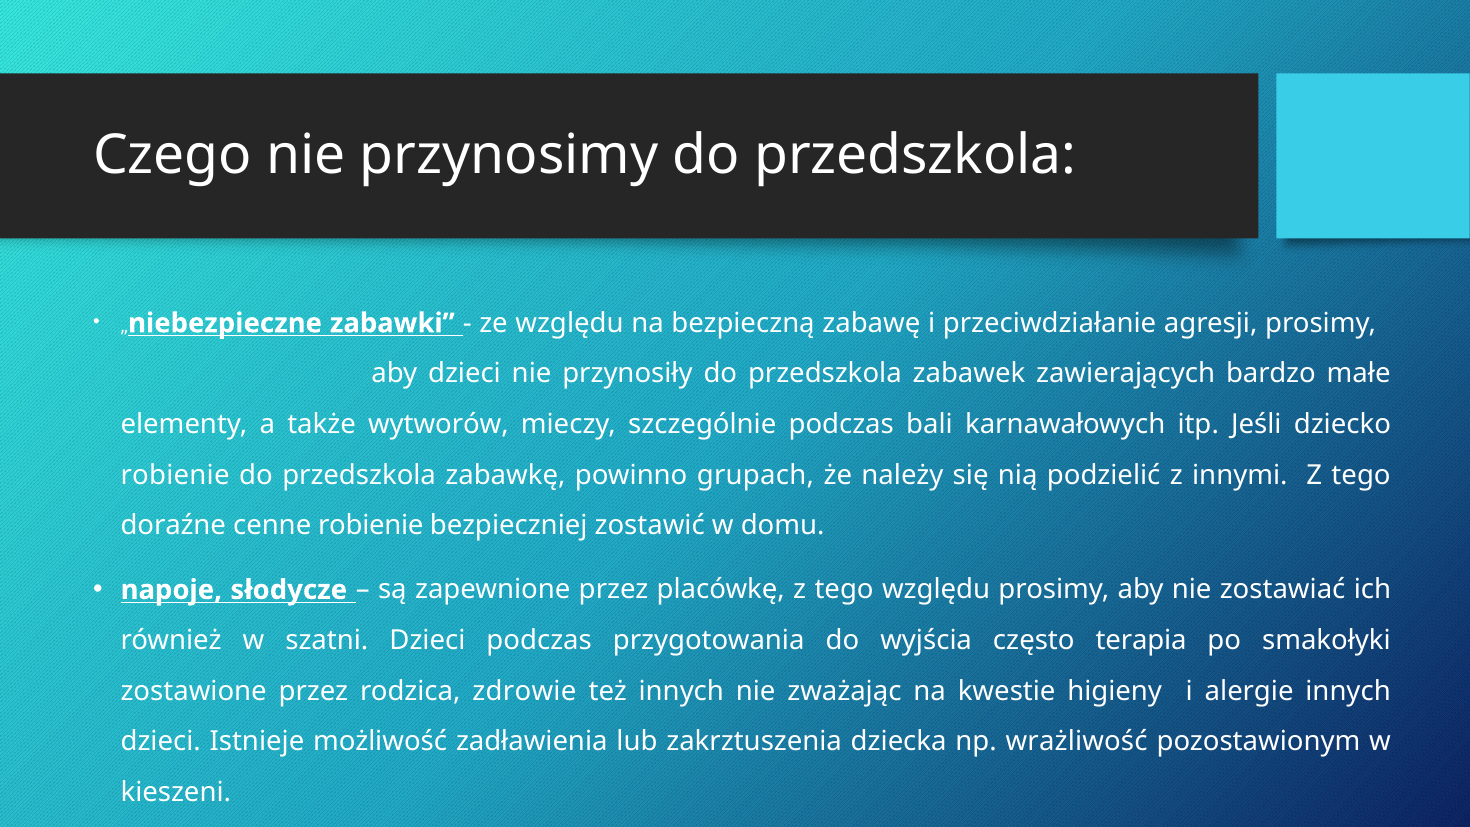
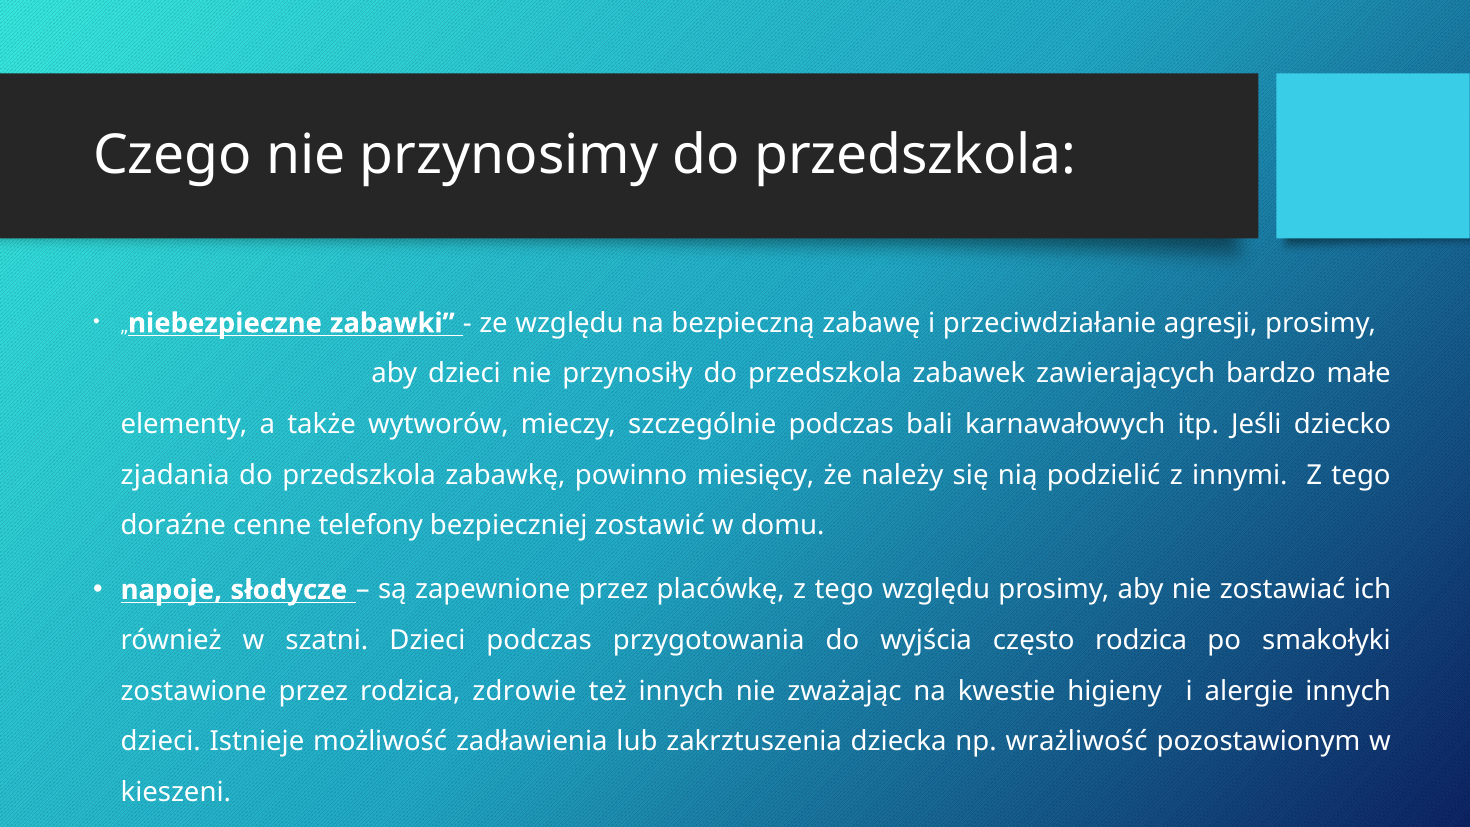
robienie at (175, 475): robienie -> zjadania
grupach: grupach -> miesięcy
cenne robienie: robienie -> telefony
często terapia: terapia -> rodzica
